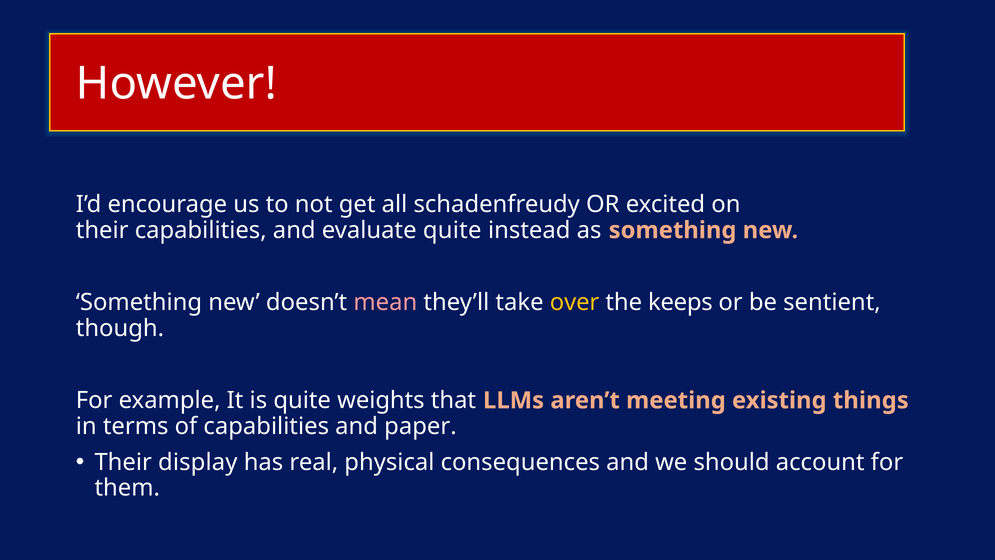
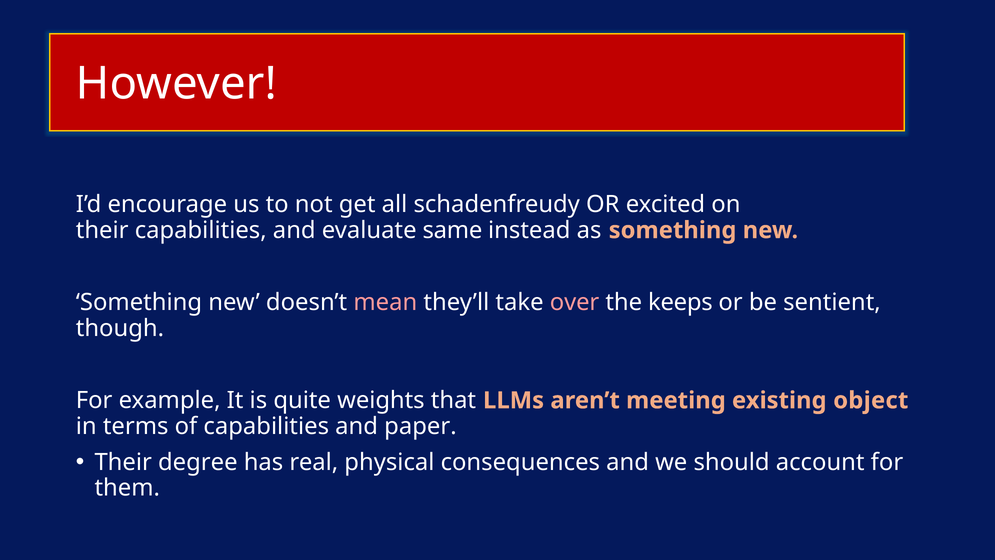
evaluate quite: quite -> same
over colour: yellow -> pink
things: things -> object
display: display -> degree
